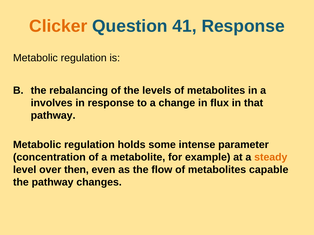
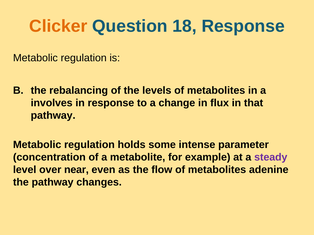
41: 41 -> 18
steady colour: orange -> purple
then: then -> near
capable: capable -> adenine
